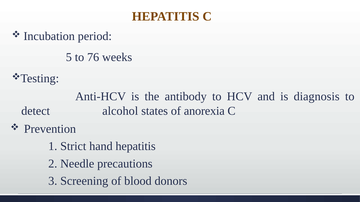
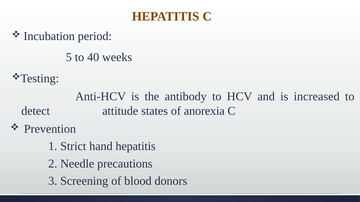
76: 76 -> 40
diagnosis: diagnosis -> increased
alcohol: alcohol -> attitude
